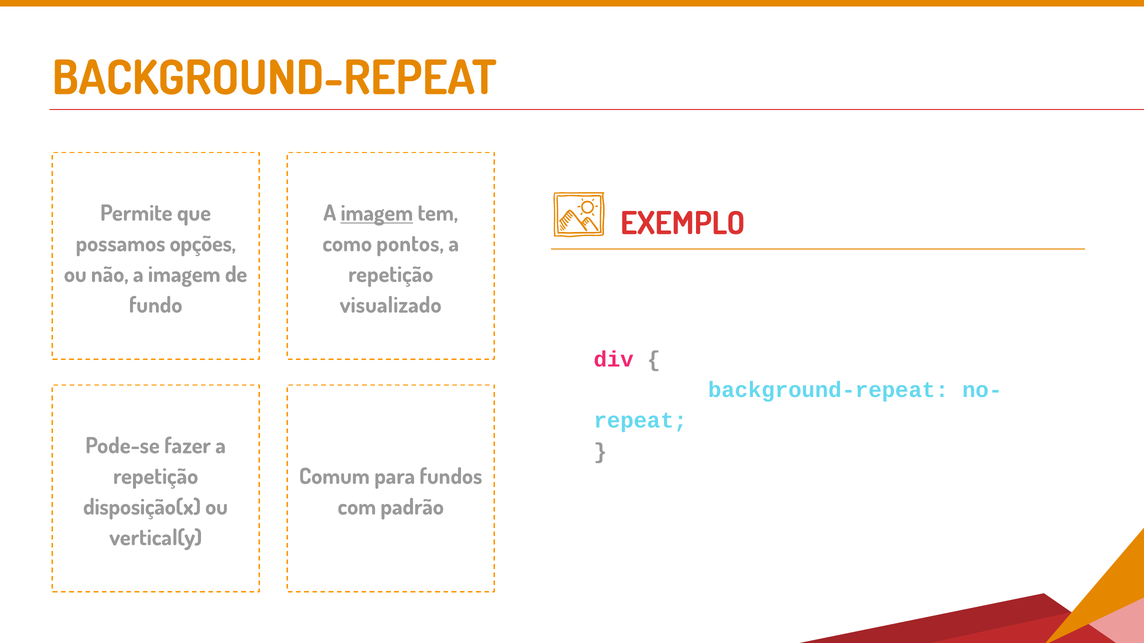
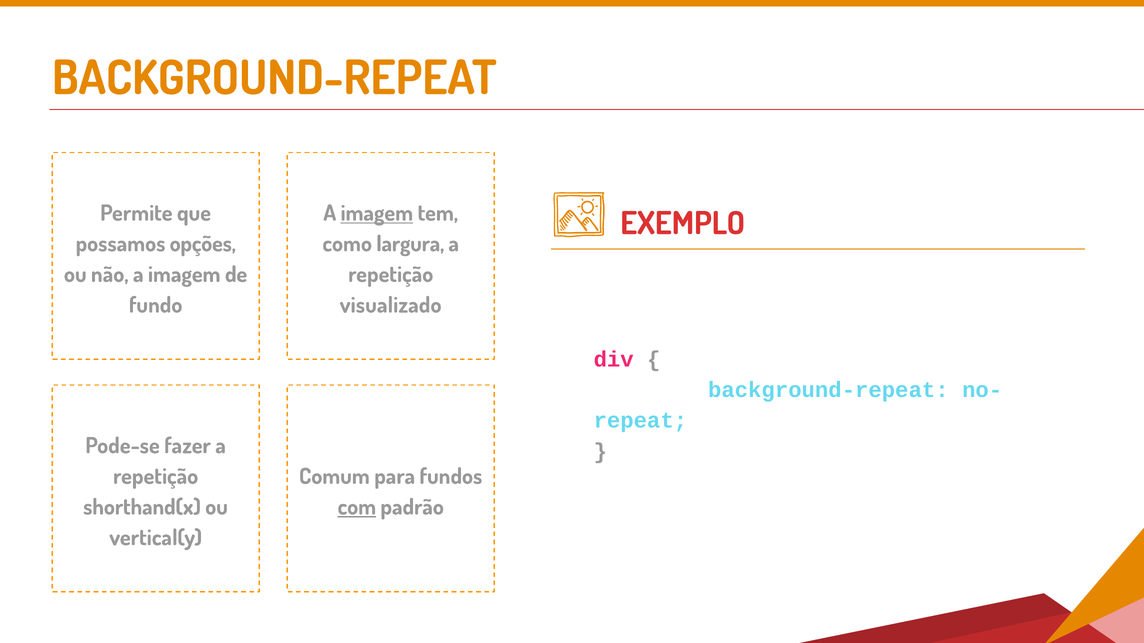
pontos: pontos -> largura
disposição(x: disposição(x -> shorthand(x
com underline: none -> present
